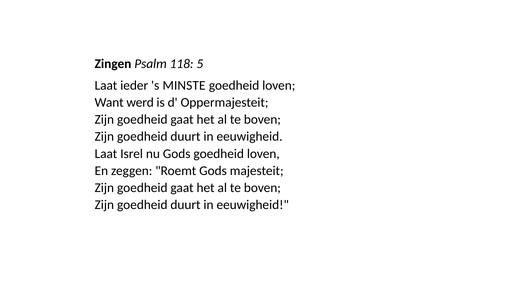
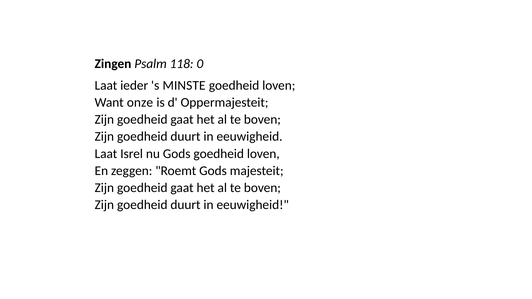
5: 5 -> 0
werd: werd -> onze
